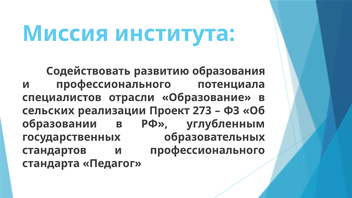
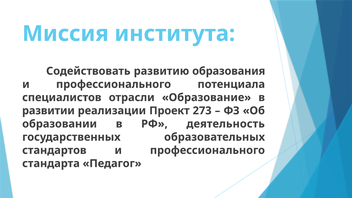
сельских: сельских -> развитии
углубленным: углубленным -> деятельность
